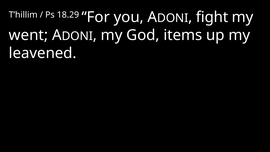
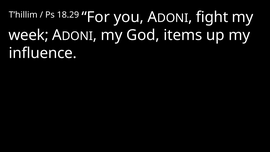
went: went -> week
leavened: leavened -> influence
